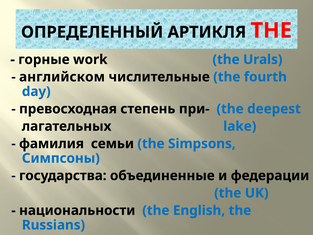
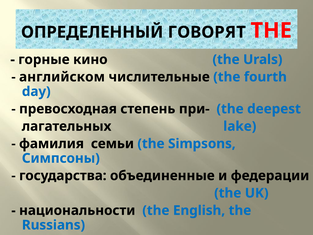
АРТИКЛЯ: АРТИКЛЯ -> ГОВОРЯТ
work: work -> кино
